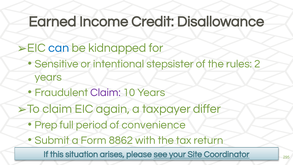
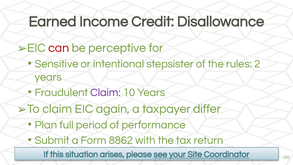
can colour: blue -> red
kidnapped: kidnapped -> perceptive
Prep: Prep -> Plan
convenience: convenience -> performance
